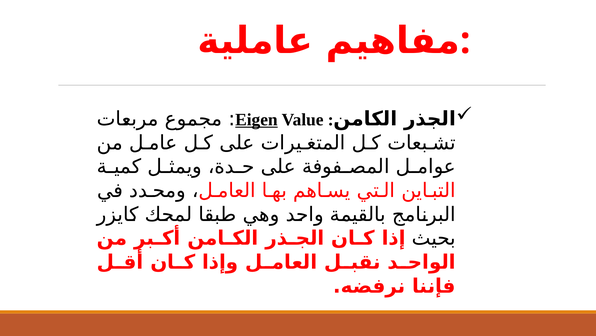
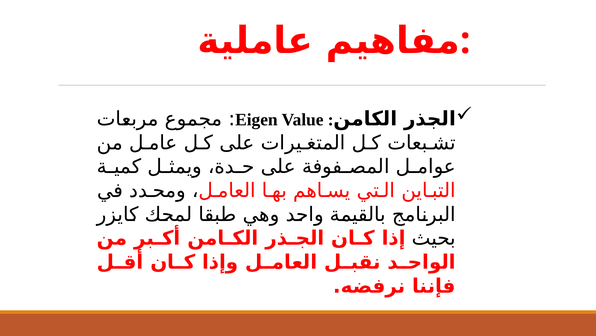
Eigen underline: present -> none
